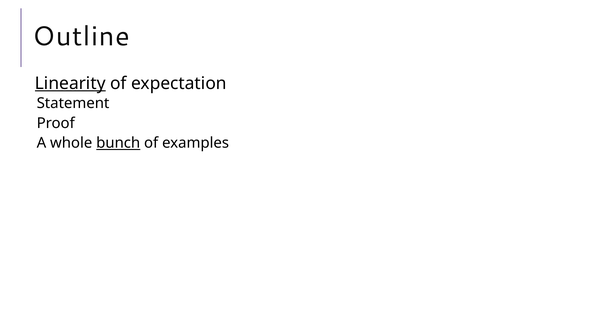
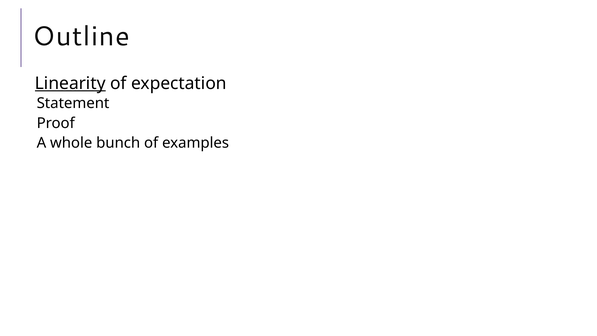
bunch underline: present -> none
